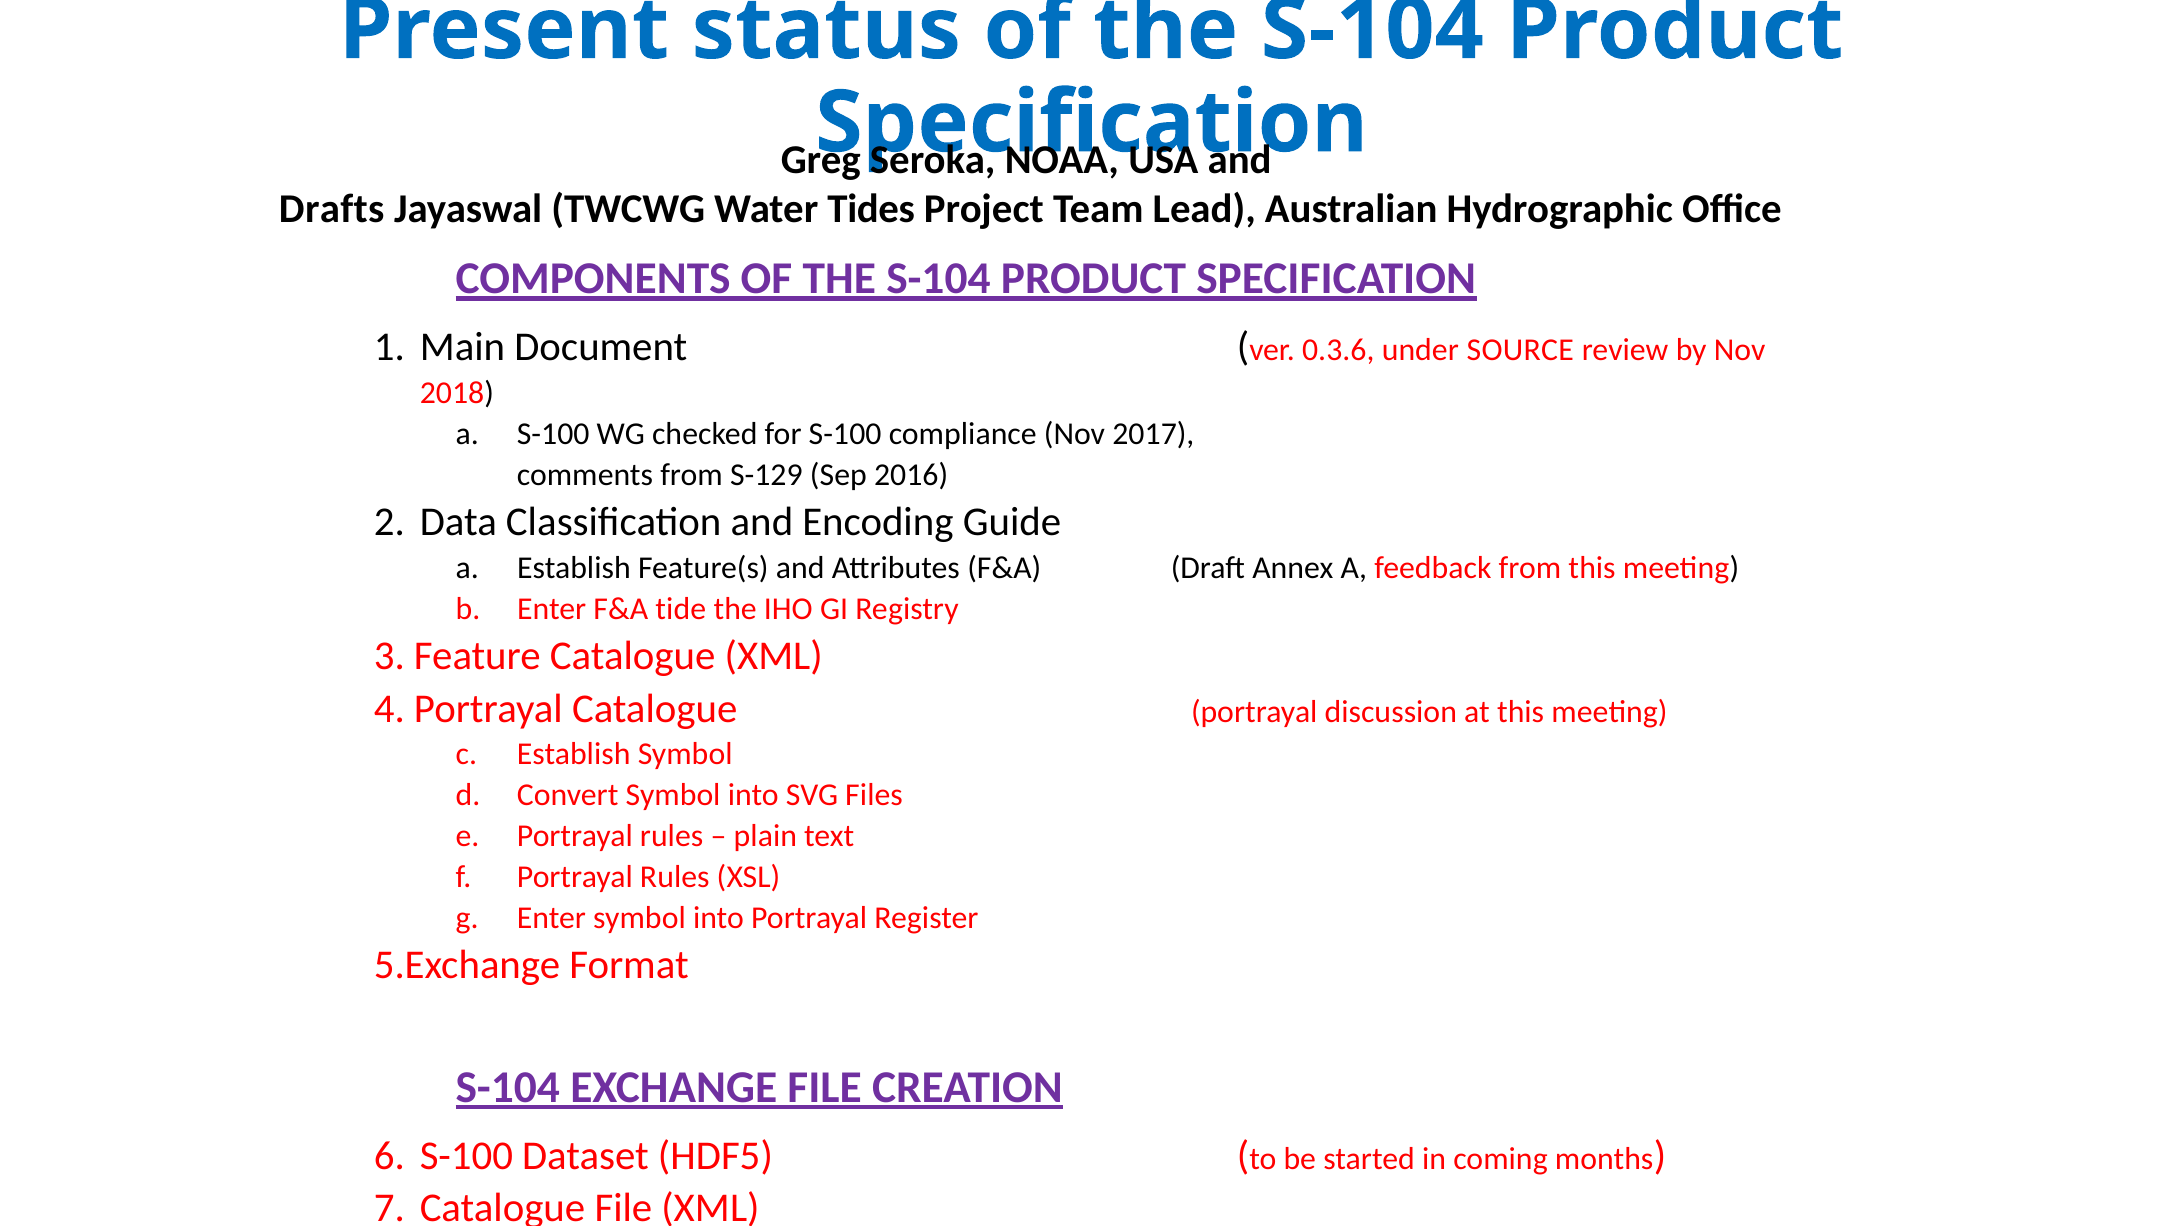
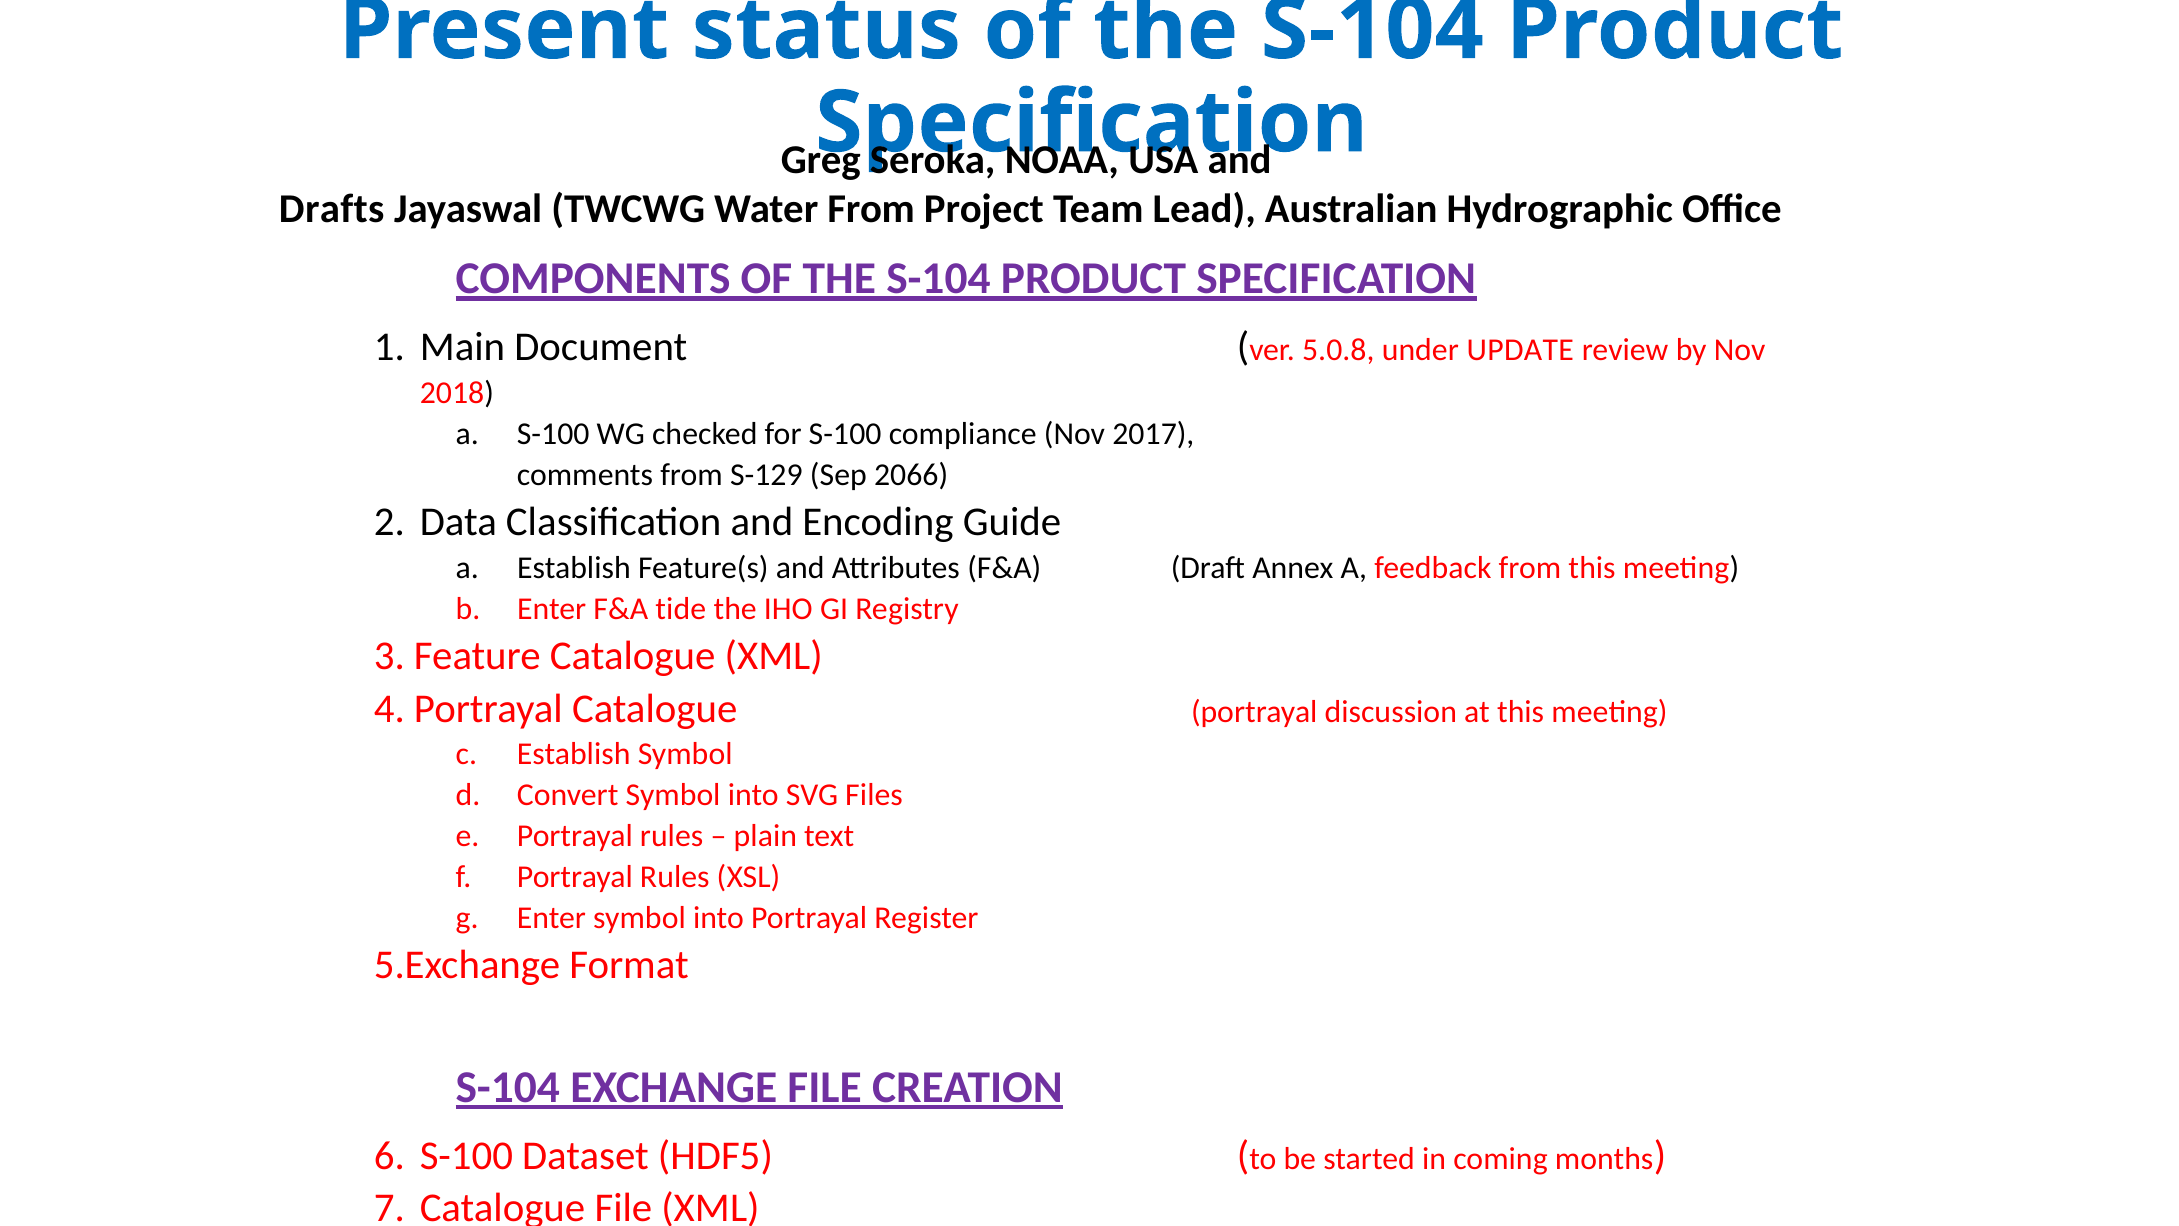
Water Tides: Tides -> From
0.3.6: 0.3.6 -> 5.0.8
SOURCE: SOURCE -> UPDATE
2016: 2016 -> 2066
